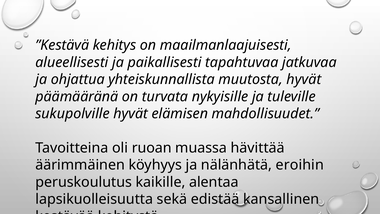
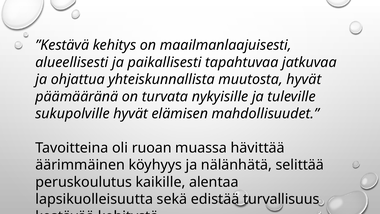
eroihin: eroihin -> selittää
kansallinen: kansallinen -> turvallisuus
